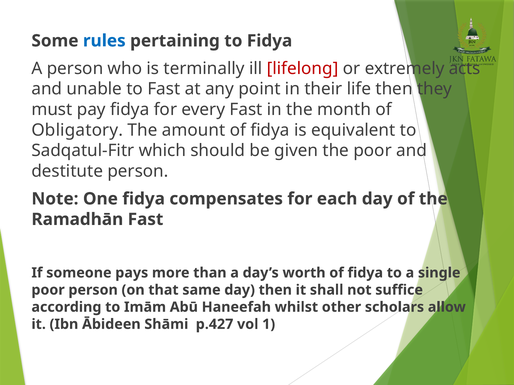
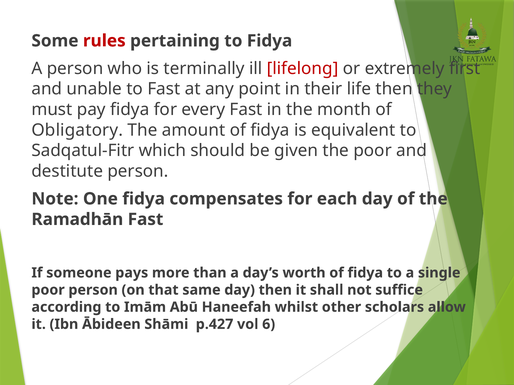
rules colour: blue -> red
acts: acts -> first
1: 1 -> 6
